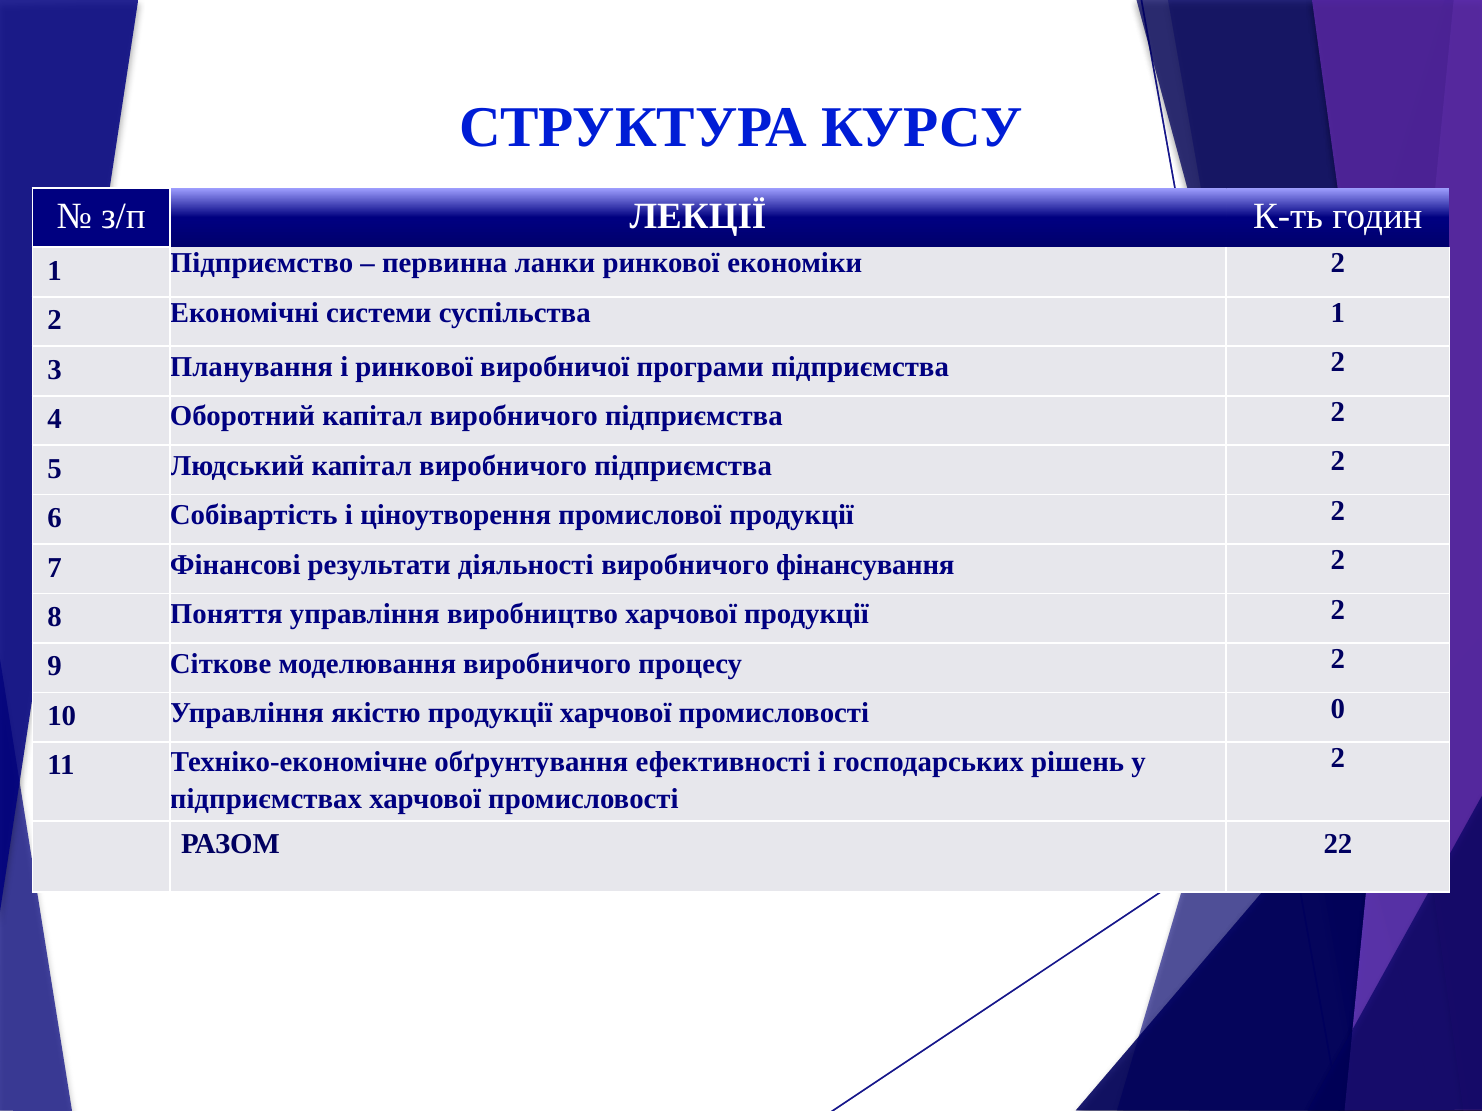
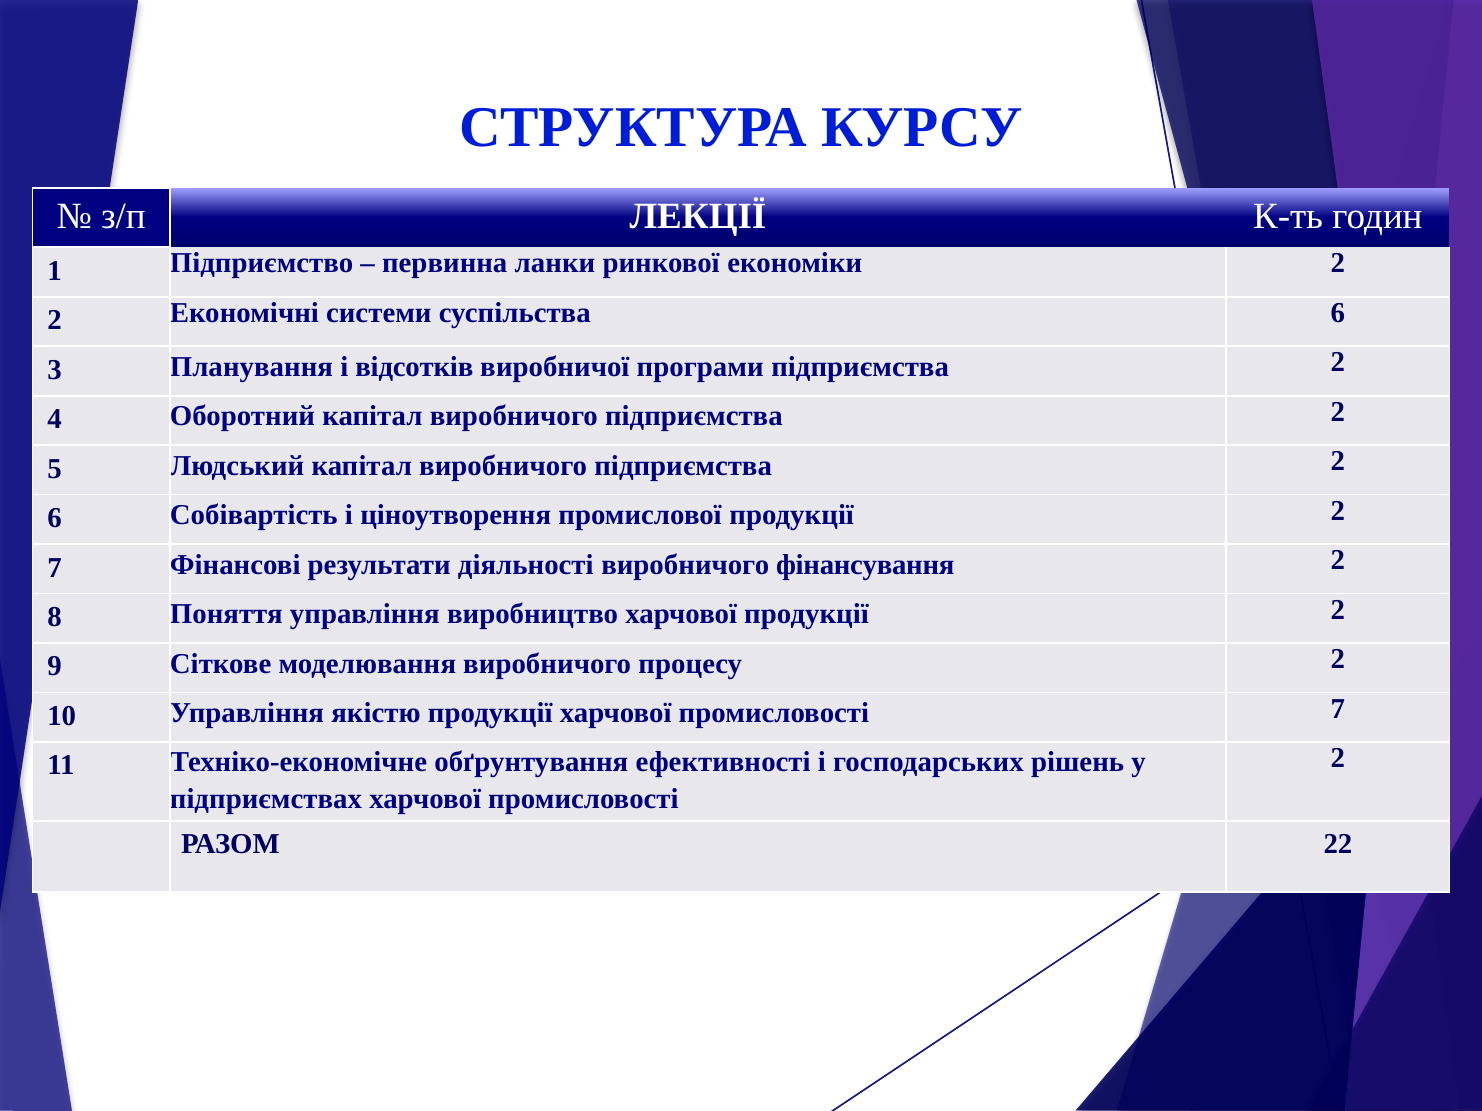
суспільства 1: 1 -> 6
і ринкової: ринкової -> відсотків
промисловості 0: 0 -> 7
